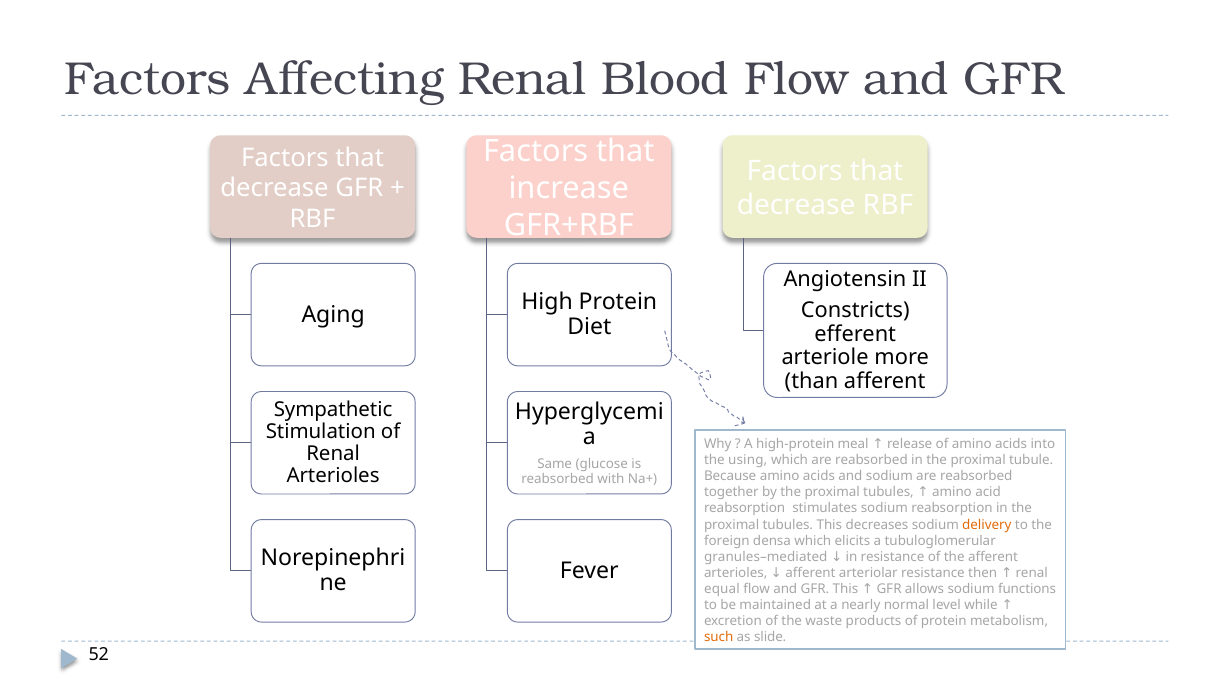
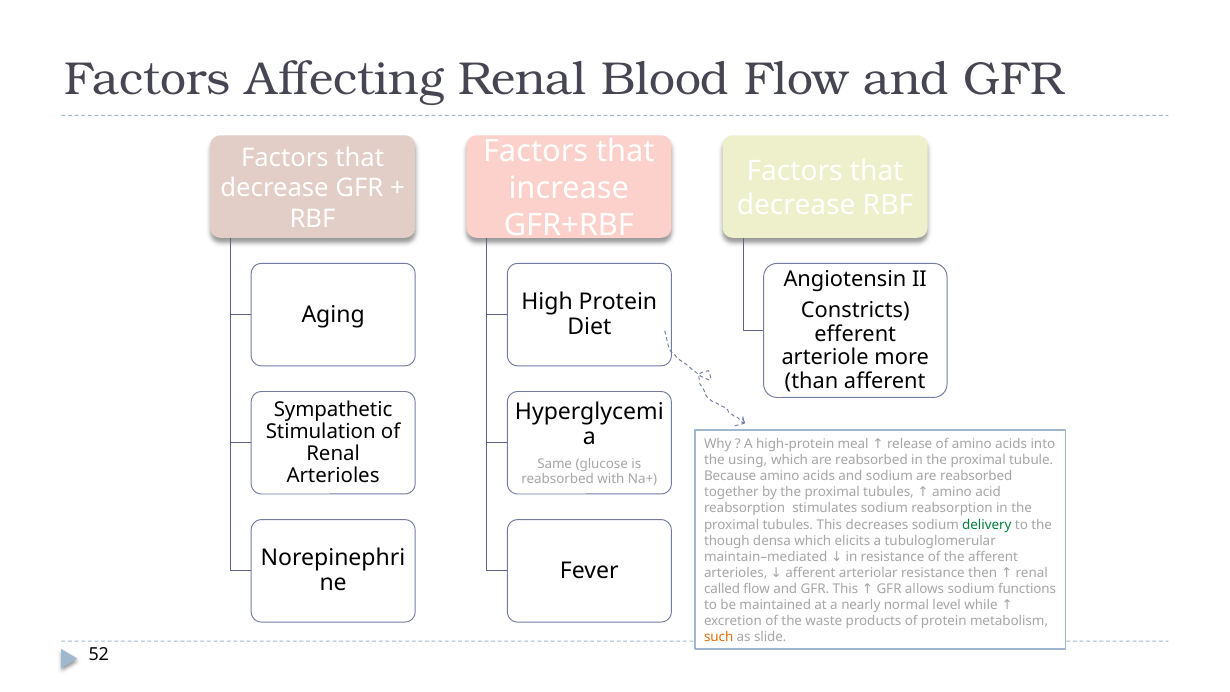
delivery colour: orange -> green
foreign: foreign -> though
granules–mediated: granules–mediated -> maintain–mediated
equal: equal -> called
